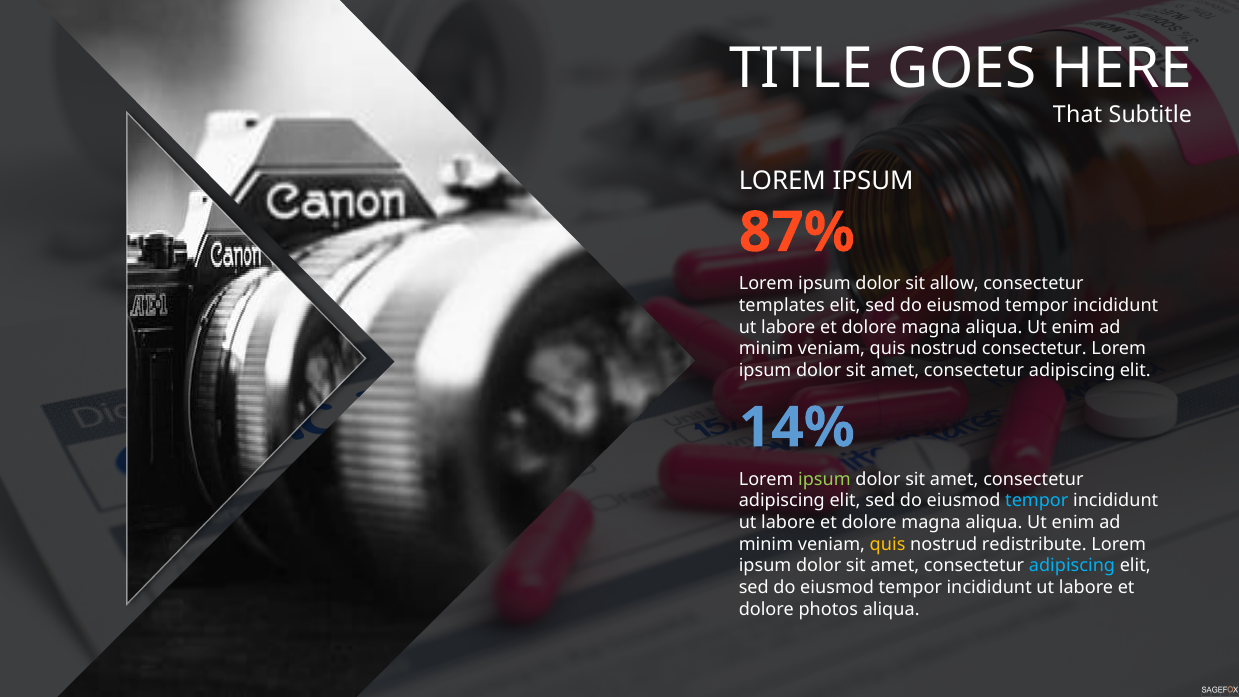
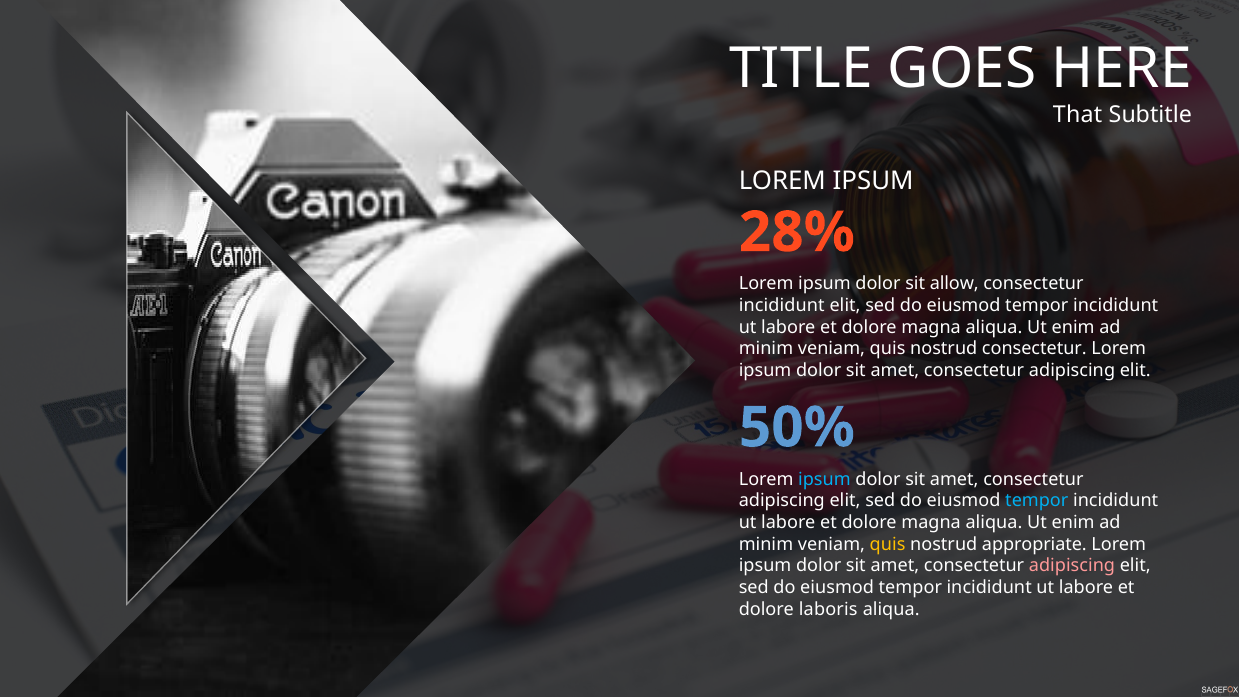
87%: 87% -> 28%
templates at (782, 306): templates -> incididunt
14%: 14% -> 50%
ipsum at (824, 479) colour: light green -> light blue
redistribute: redistribute -> appropriate
adipiscing at (1072, 566) colour: light blue -> pink
photos: photos -> laboris
